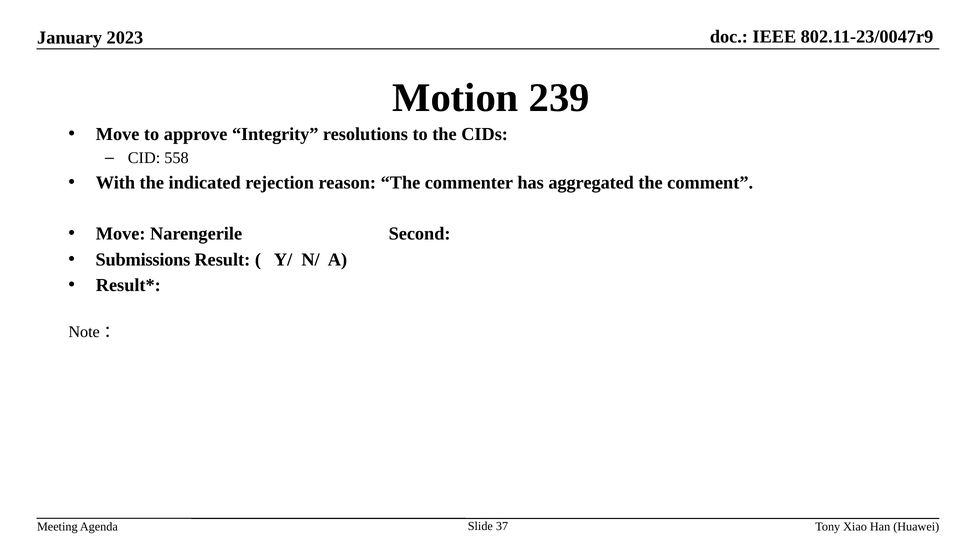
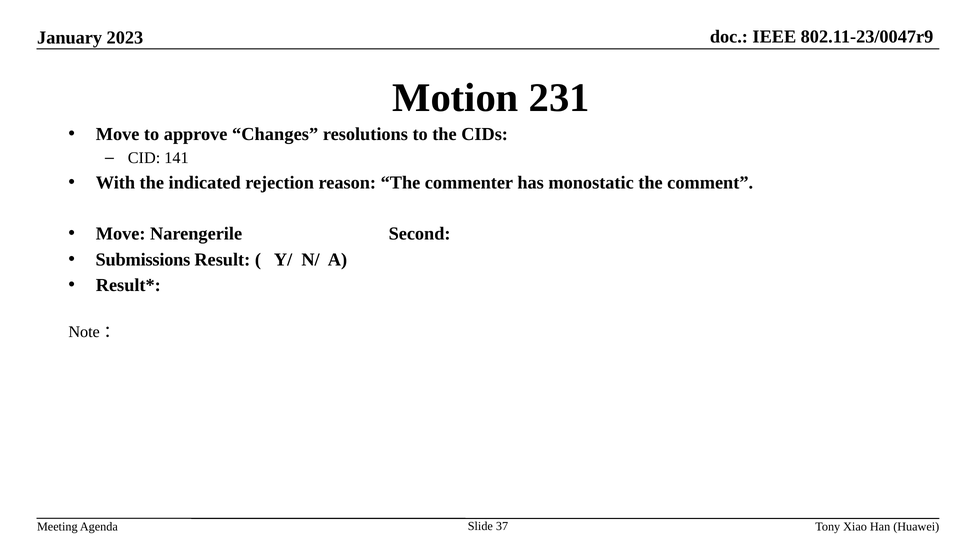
239: 239 -> 231
Integrity: Integrity -> Changes
558: 558 -> 141
aggregated: aggregated -> monostatic
